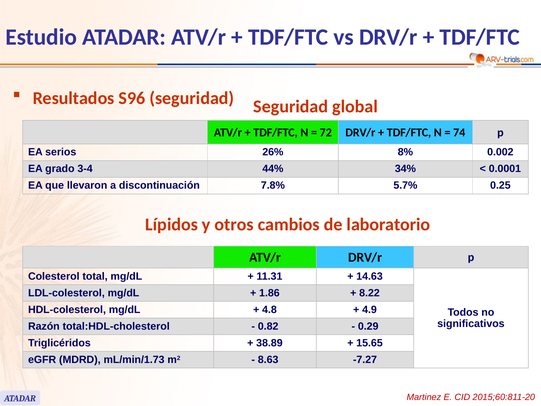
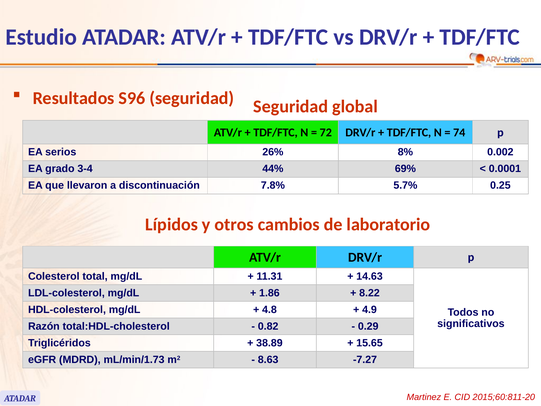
34%: 34% -> 69%
